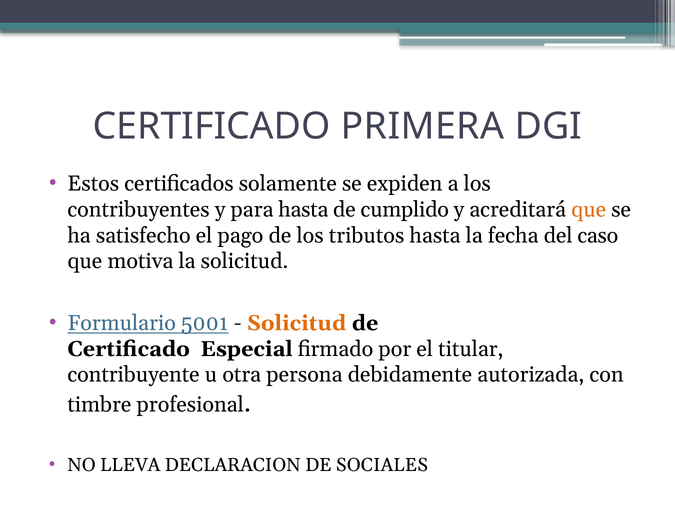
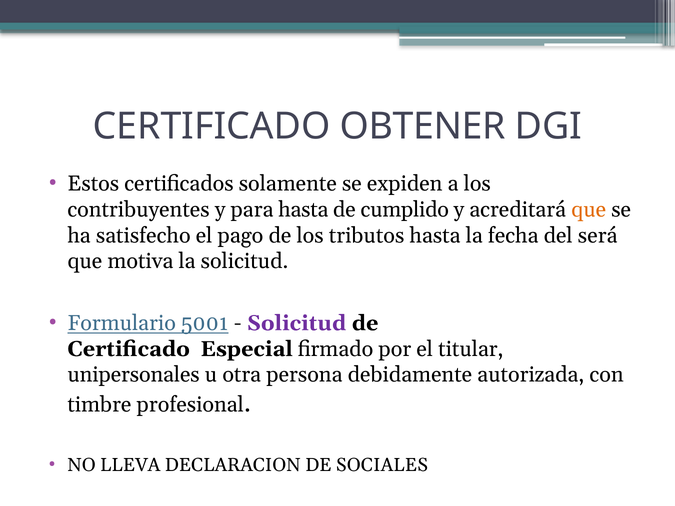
PRIMERA: PRIMERA -> OBTENER
caso: caso -> será
Solicitud at (297, 323) colour: orange -> purple
contribuyente: contribuyente -> unipersonales
